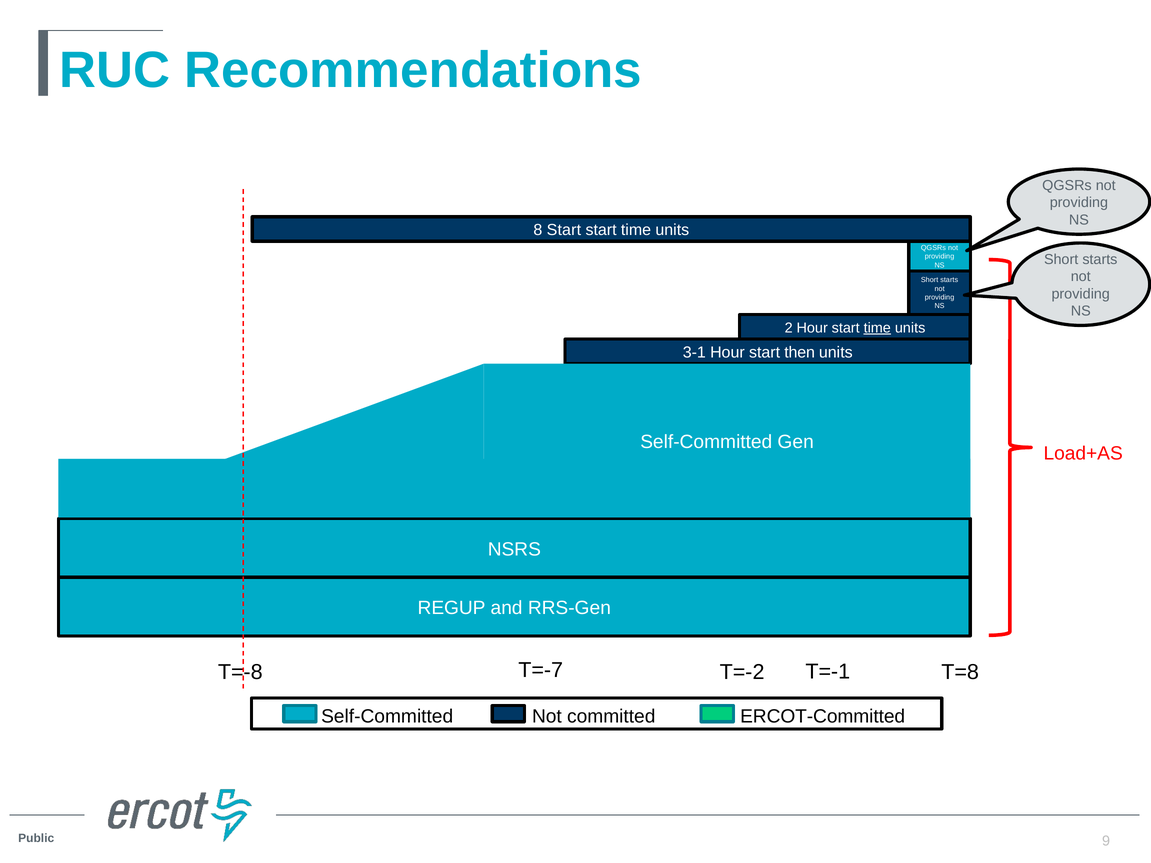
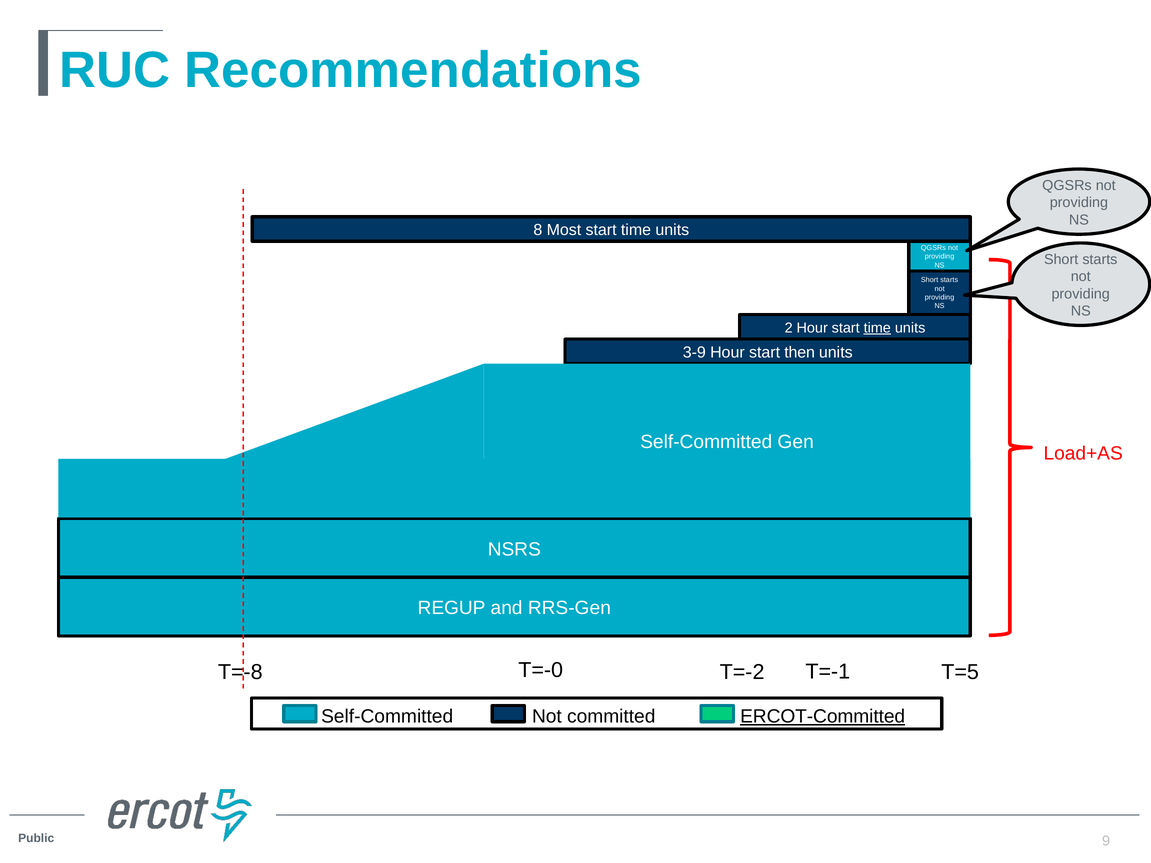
8 Start: Start -> Most
3-1: 3-1 -> 3-9
T=-7: T=-7 -> T=-0
T=8: T=8 -> T=5
ERCOT-Committed underline: none -> present
